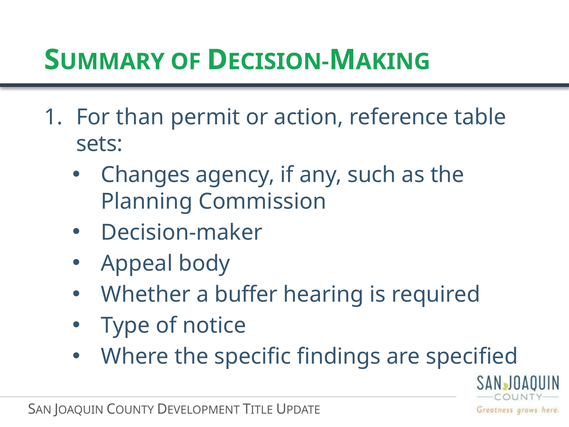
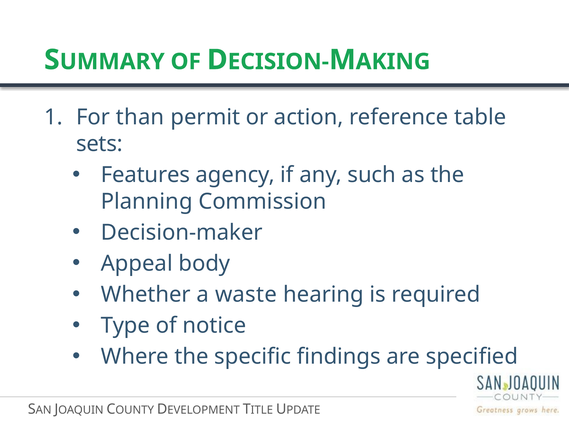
Changes: Changes -> Features
buffer: buffer -> waste
